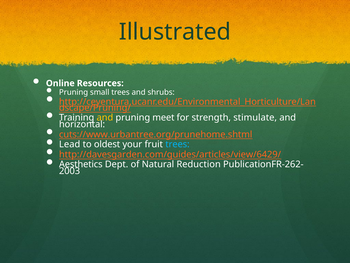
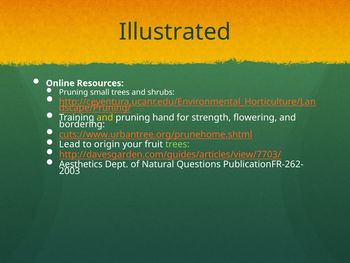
meet: meet -> hand
stimulate: stimulate -> flowering
horizontal: horizontal -> bordering
oldest: oldest -> origin
trees at (177, 144) colour: light blue -> light green
http://davesgarden.com/guides/articles/view/6429/: http://davesgarden.com/guides/articles/view/6429/ -> http://davesgarden.com/guides/articles/view/7703/
Reduction: Reduction -> Questions
